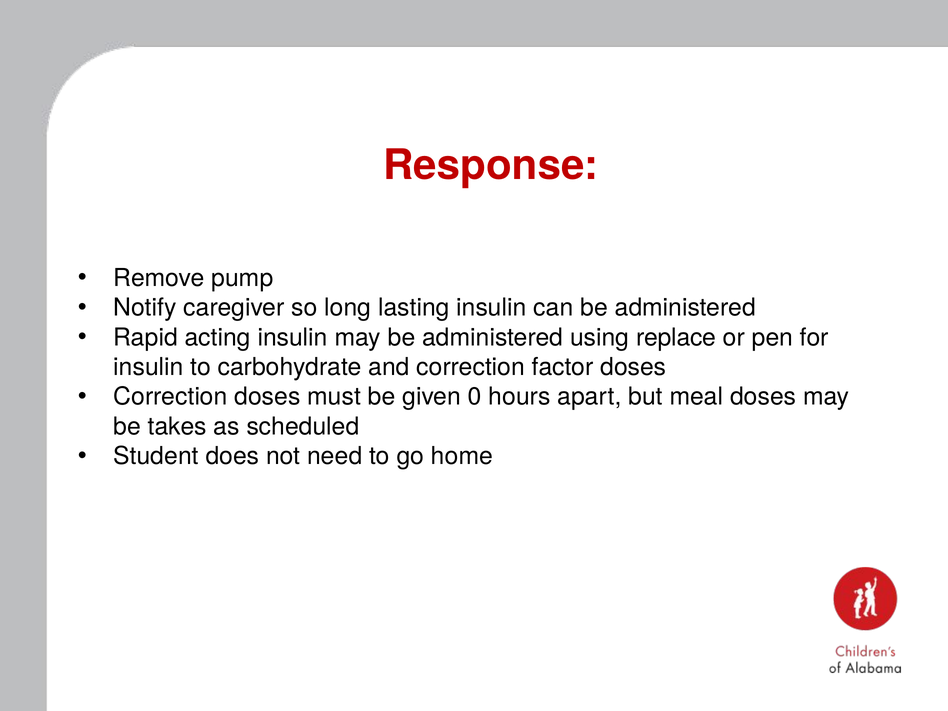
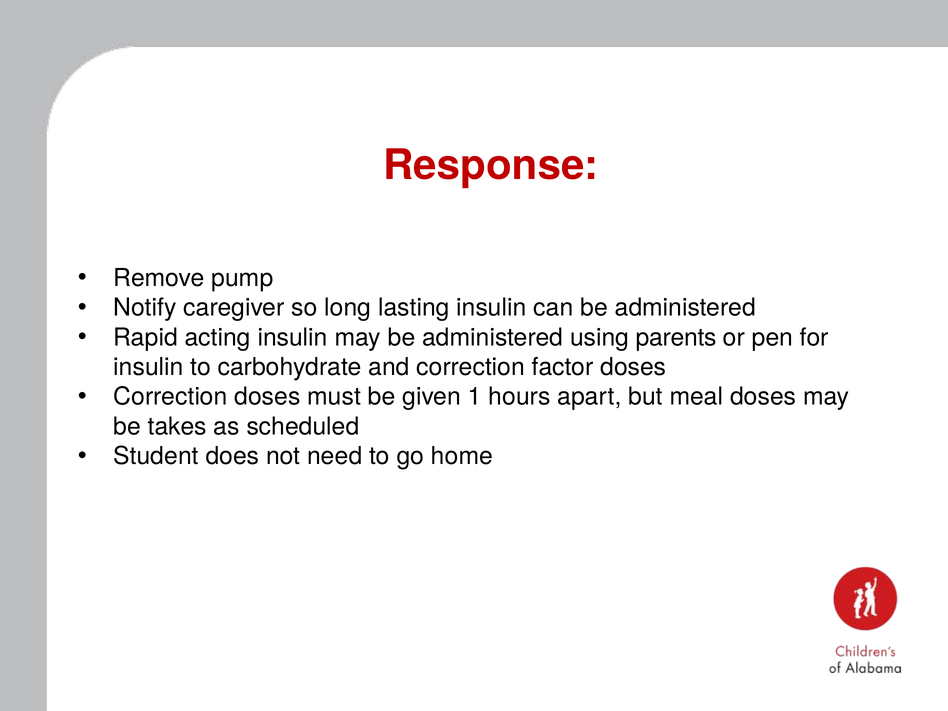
replace: replace -> parents
0: 0 -> 1
